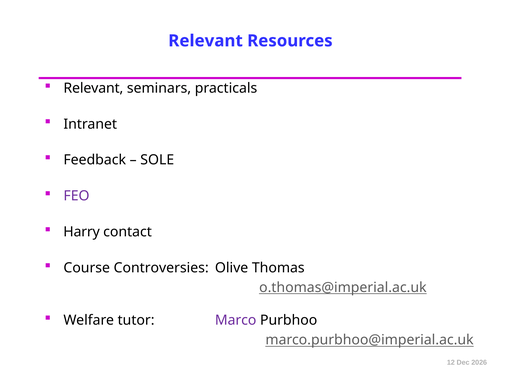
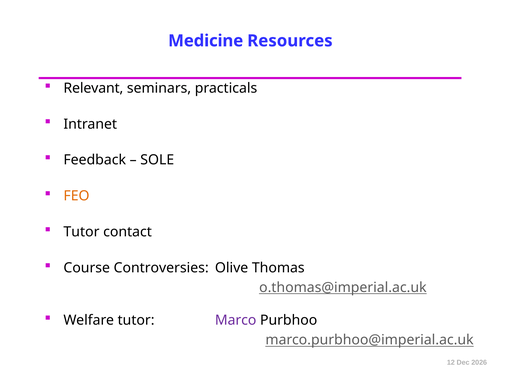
Relevant at (206, 41): Relevant -> Medicine
FEO colour: purple -> orange
Harry at (82, 232): Harry -> Tutor
